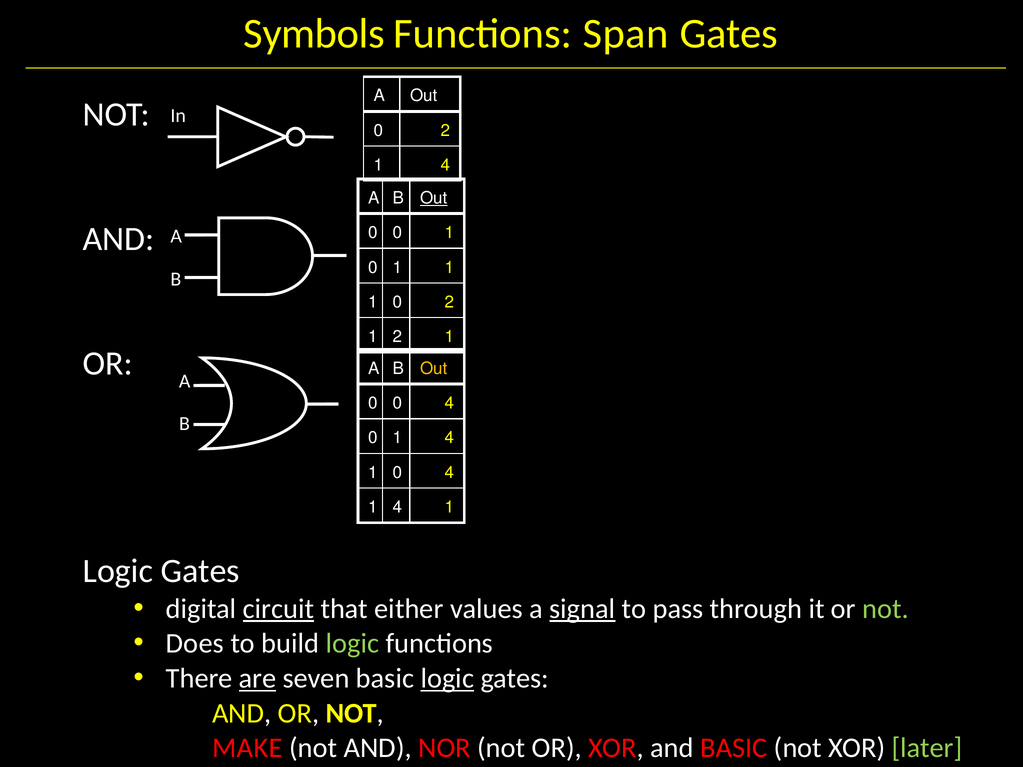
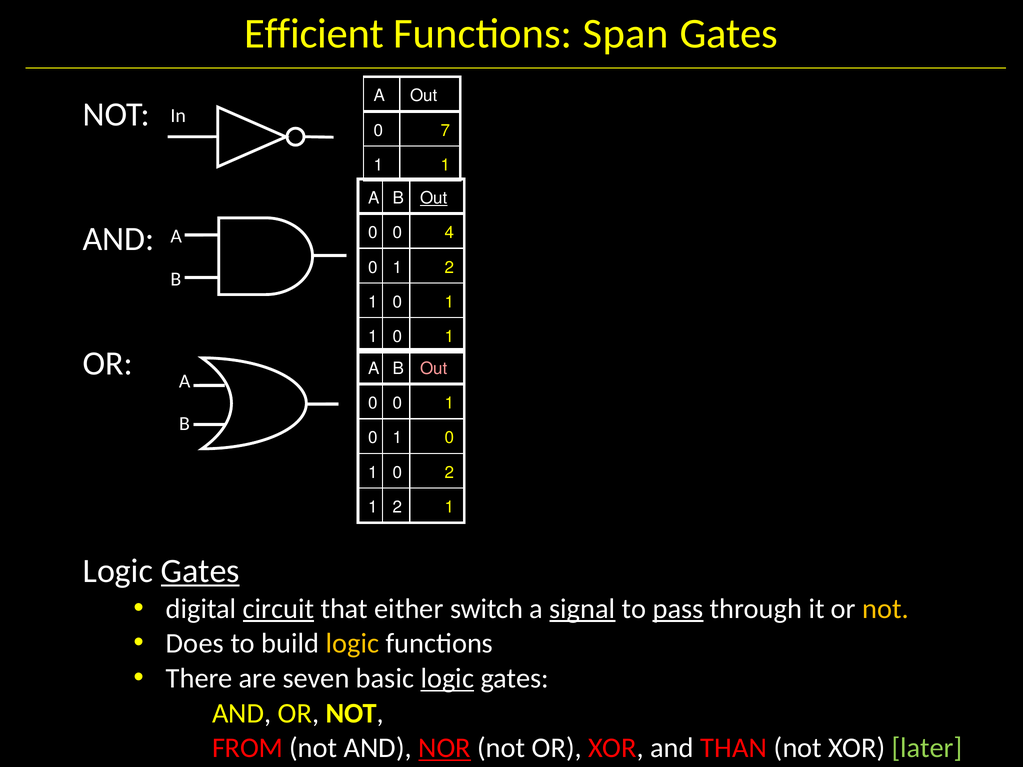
Symbols: Symbols -> Efficient
2 at (445, 131): 2 -> 7
4 at (445, 165): 4 -> 1
0 0 1: 1 -> 4
0 1 1: 1 -> 2
2 at (449, 302): 2 -> 1
2 at (398, 337): 2 -> 0
Out at (434, 369) colour: yellow -> pink
0 0 4: 4 -> 1
4 at (449, 438): 4 -> 0
1 0 4: 4 -> 2
4 at (398, 507): 4 -> 2
Gates at (200, 571) underline: none -> present
values: values -> switch
pass underline: none -> present
not at (886, 609) colour: light green -> yellow
logic at (352, 644) colour: light green -> yellow
are underline: present -> none
MAKE: MAKE -> FROM
NOR underline: none -> present
and BASIC: BASIC -> THAN
